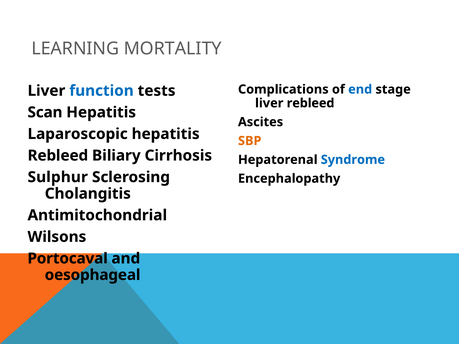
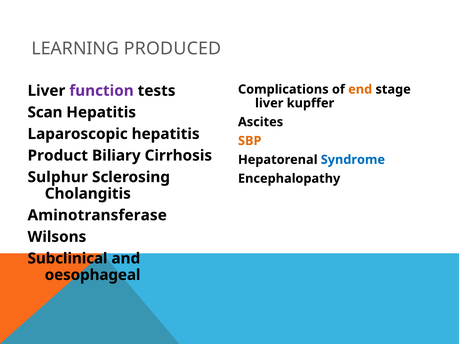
MORTALITY: MORTALITY -> PRODUCED
end colour: blue -> orange
function colour: blue -> purple
liver rebleed: rebleed -> kupffer
Rebleed at (58, 156): Rebleed -> Product
Antimitochondrial: Antimitochondrial -> Aminotransferase
Portocaval: Portocaval -> Subclinical
